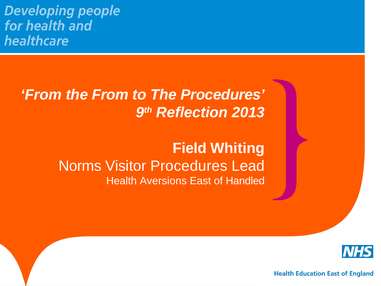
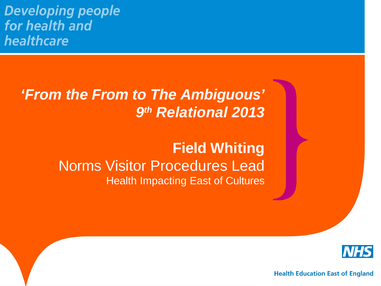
The Procedures: Procedures -> Ambiguous
Reflection: Reflection -> Relational
Aversions: Aversions -> Impacting
Handled: Handled -> Cultures
